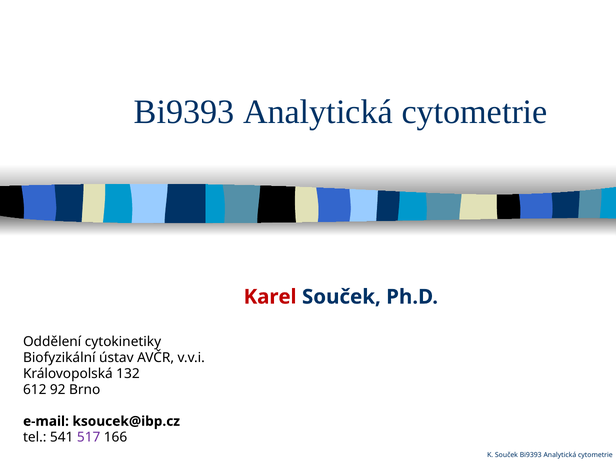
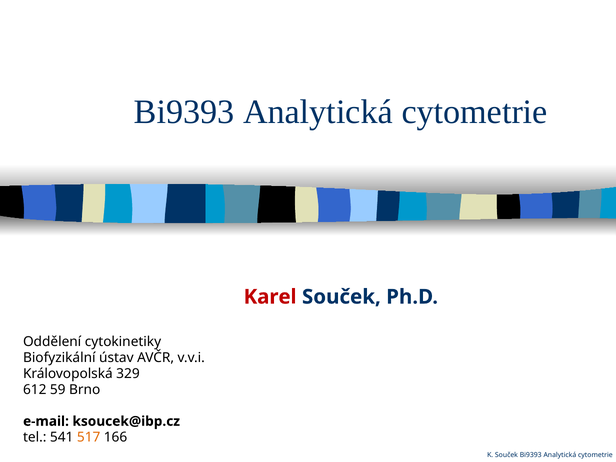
132: 132 -> 329
92: 92 -> 59
517 colour: purple -> orange
